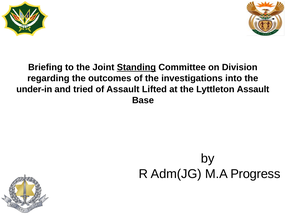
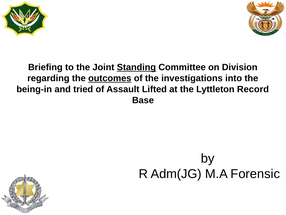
outcomes underline: none -> present
under-in: under-in -> being-in
Lyttleton Assault: Assault -> Record
Progress: Progress -> Forensic
